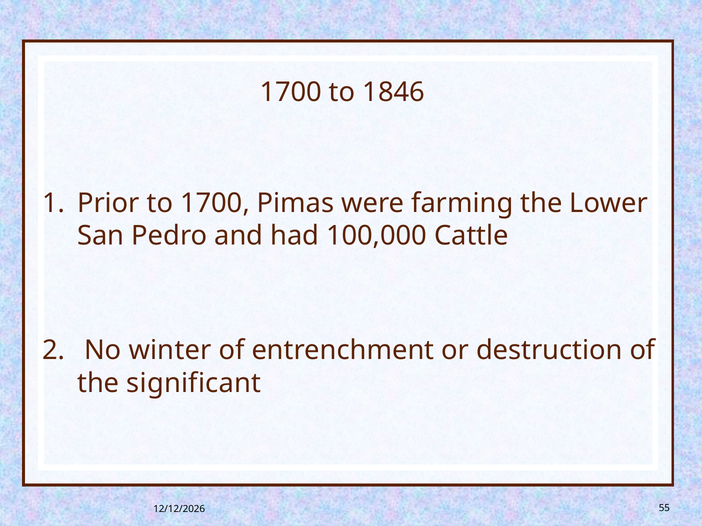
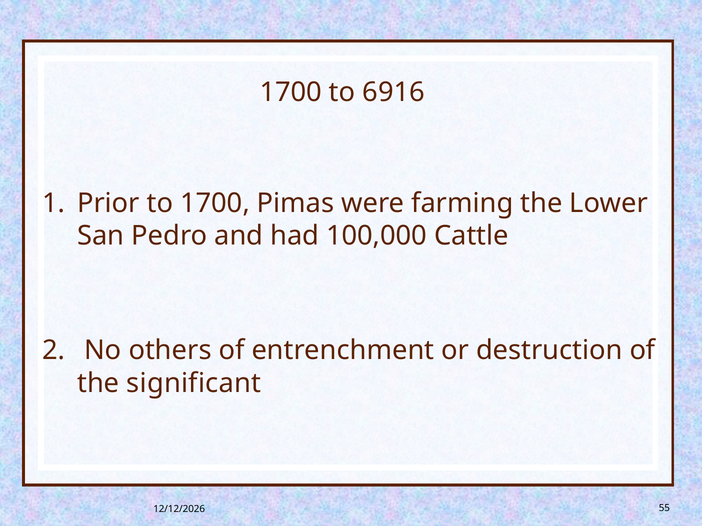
1846: 1846 -> 6916
winter: winter -> others
